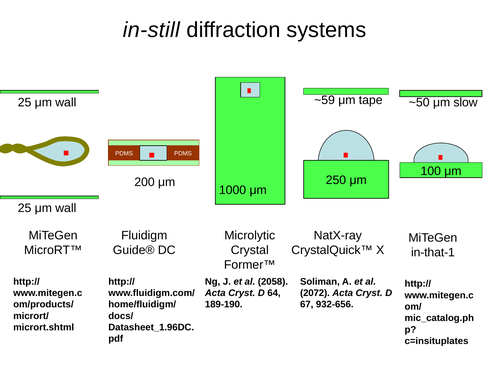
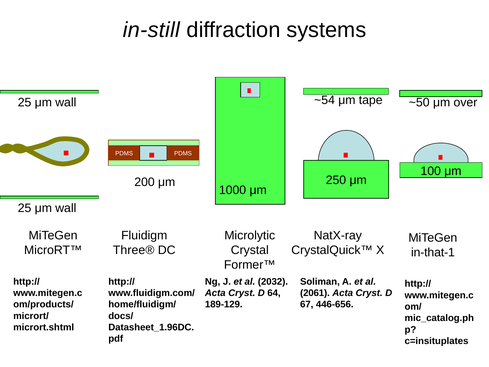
~59: ~59 -> ~54
slow: slow -> over
Guide®: Guide® -> Three®
2058: 2058 -> 2032
2072: 2072 -> 2061
189-190: 189-190 -> 189-129
932-656: 932-656 -> 446-656
